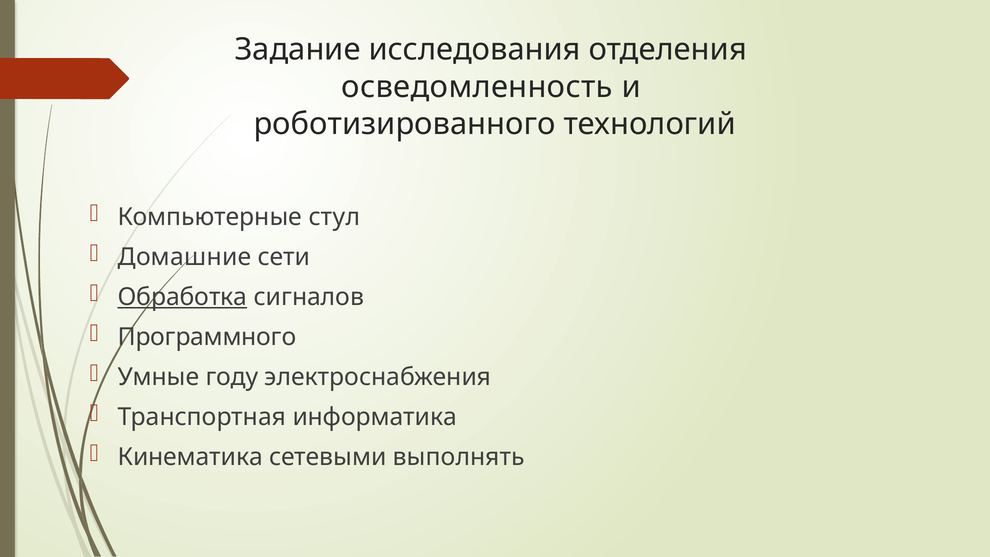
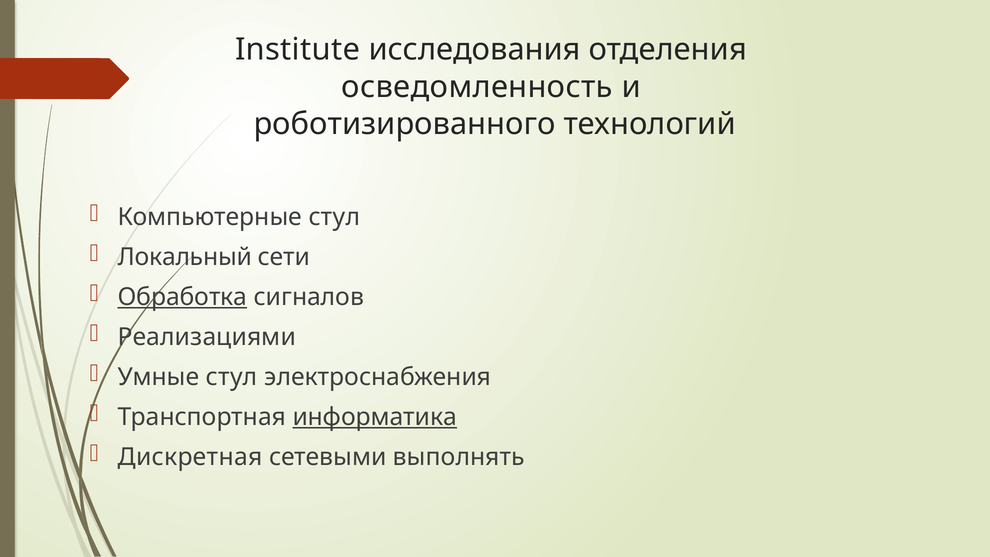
Задание: Задание -> Institute
Домашние: Домашние -> Локальный
Программного: Программного -> Реализациями
Умные году: году -> стул
информатика underline: none -> present
Кинематика: Кинематика -> Дискретная
